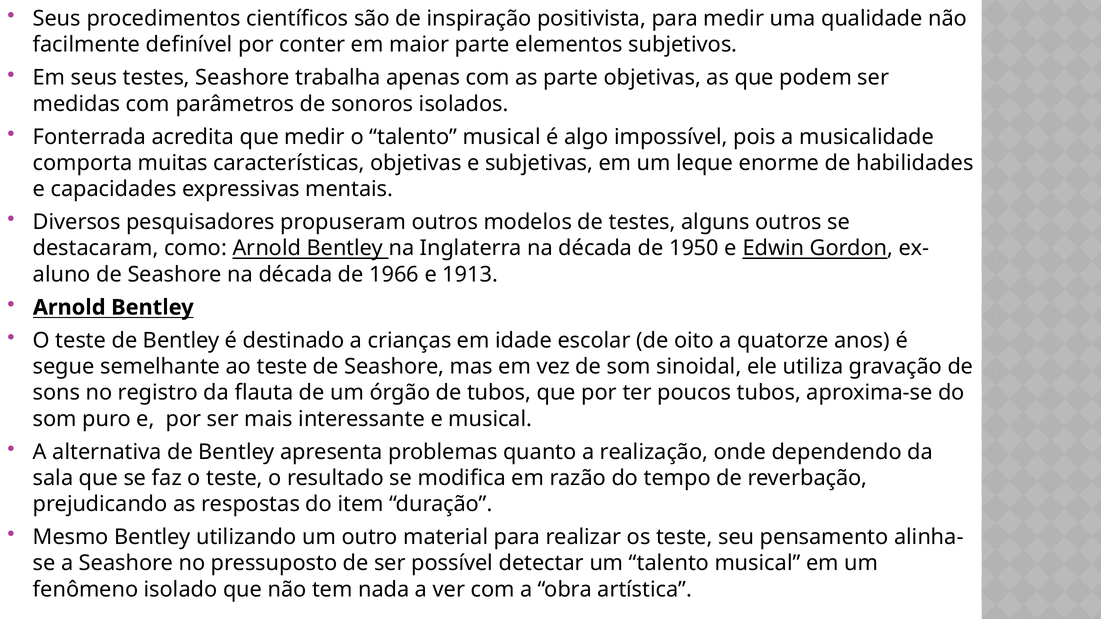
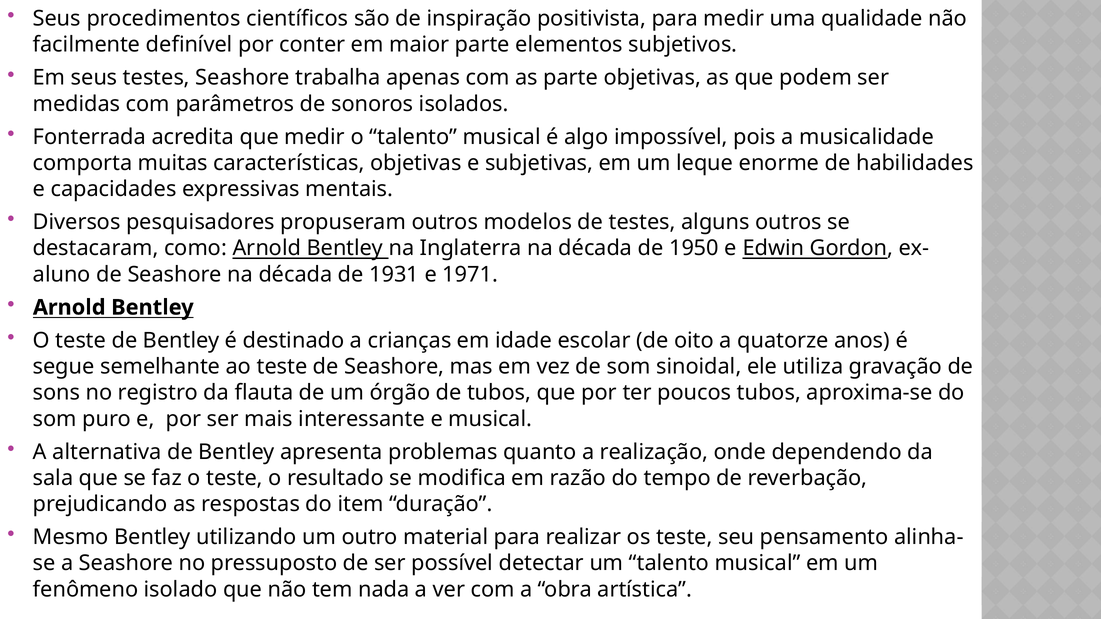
1966: 1966 -> 1931
1913: 1913 -> 1971
